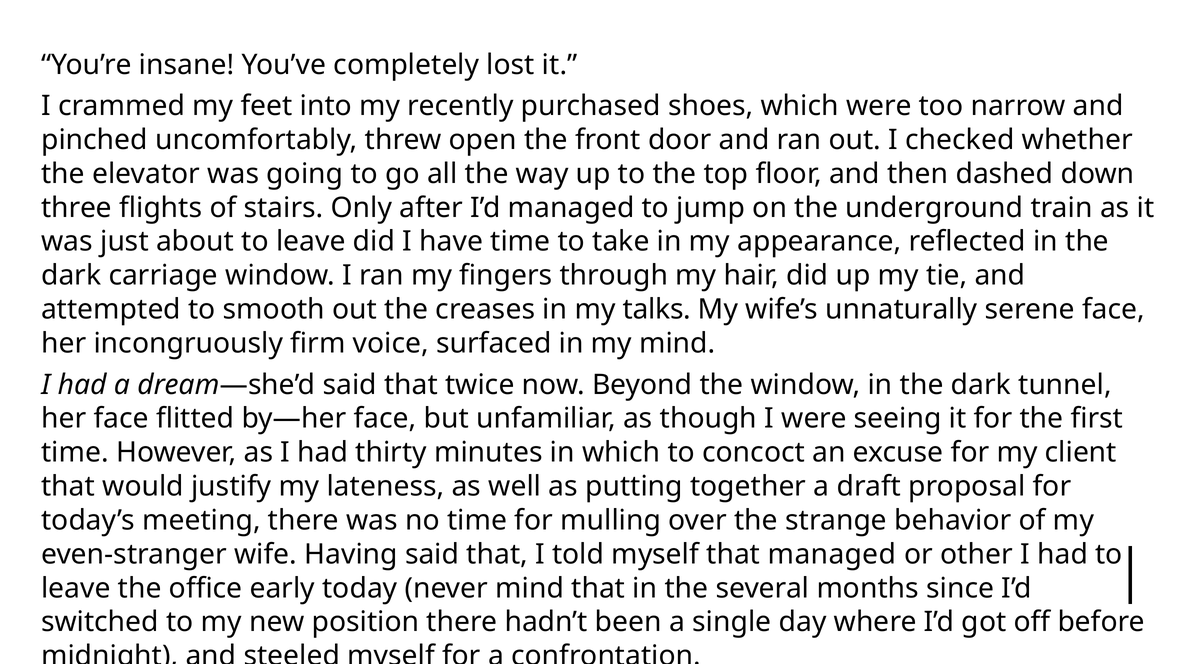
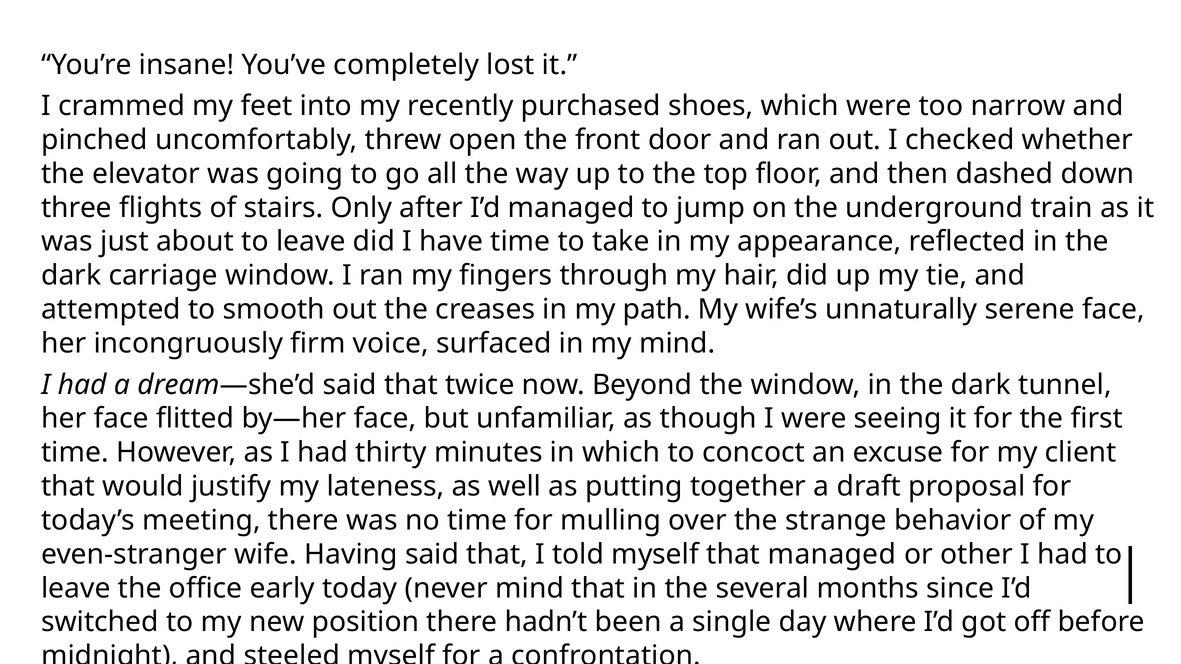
talks: talks -> path
